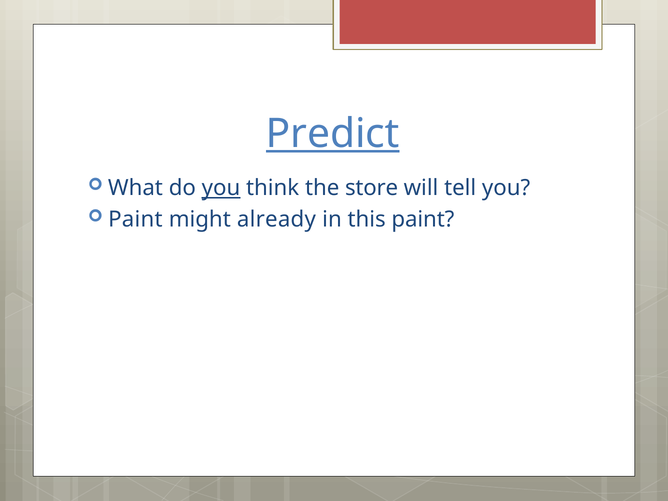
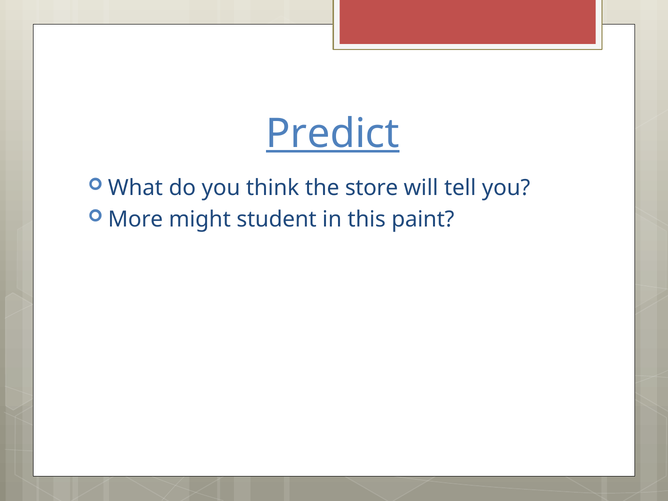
you at (221, 188) underline: present -> none
Paint at (135, 219): Paint -> More
already: already -> student
